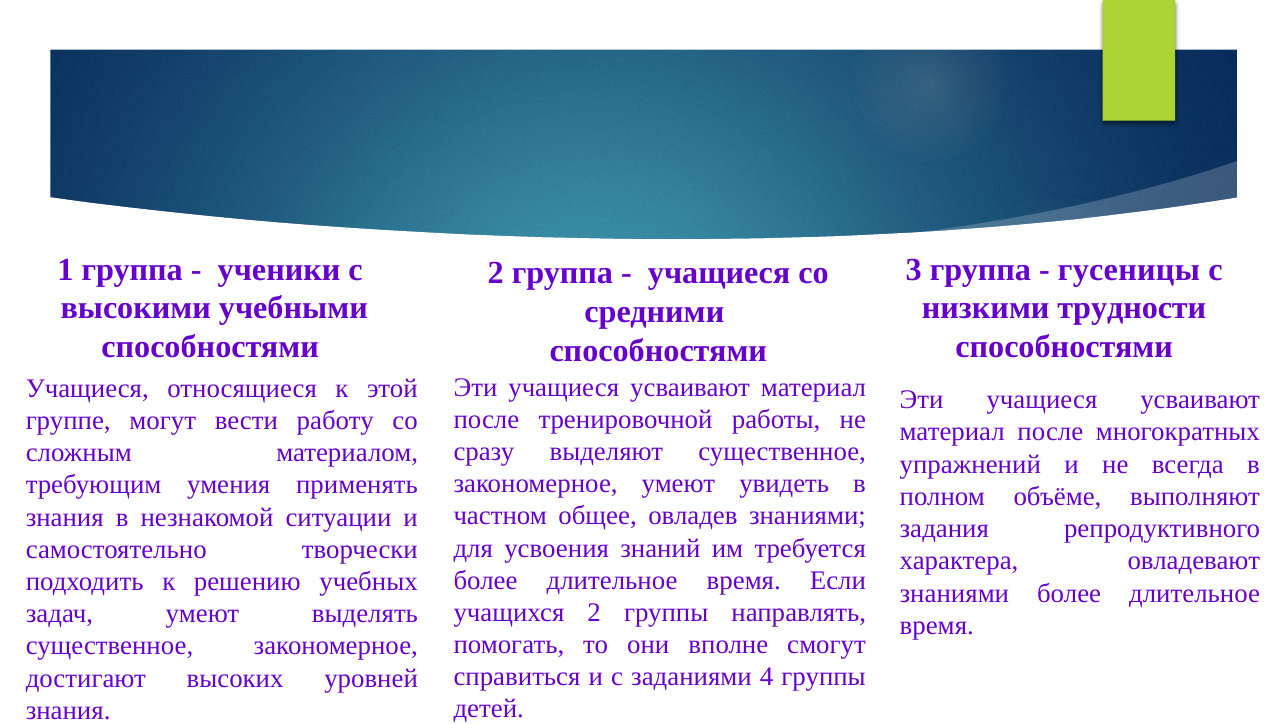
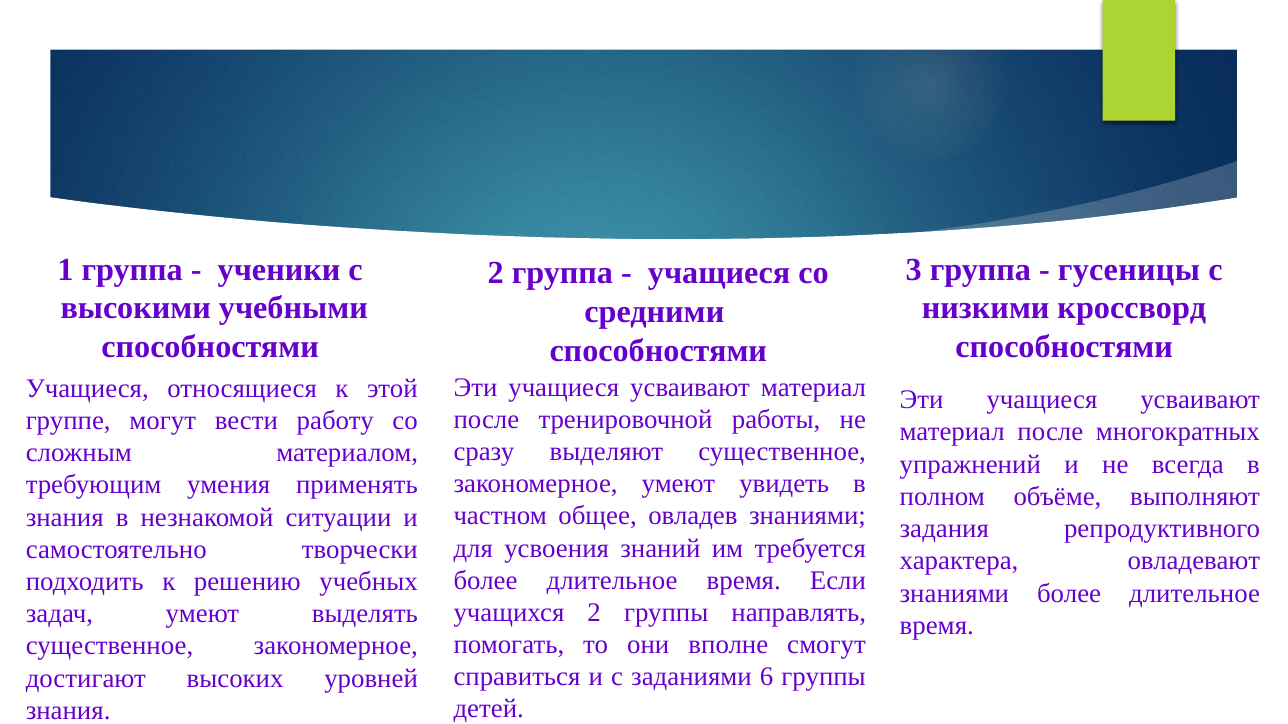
трудности: трудности -> кроссворд
4: 4 -> 6
